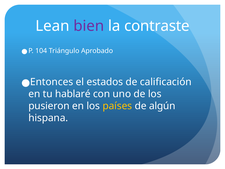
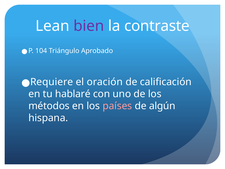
Entonces: Entonces -> Requiere
estados: estados -> oración
pusieron: pusieron -> métodos
países colour: yellow -> pink
